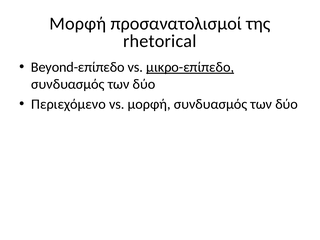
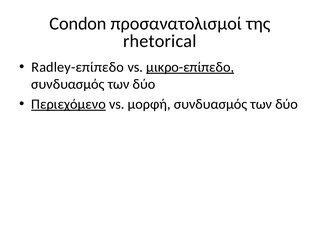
Μορφή at (78, 24): Μορφή -> Condon
Beyond-επίπεδο: Beyond-επίπεδο -> Radley-επίπεδο
Περιεχόμενο underline: none -> present
